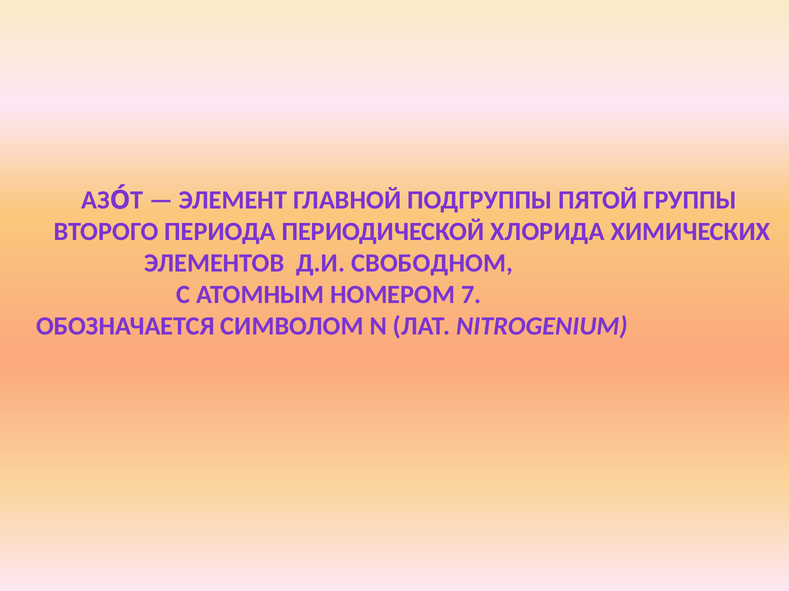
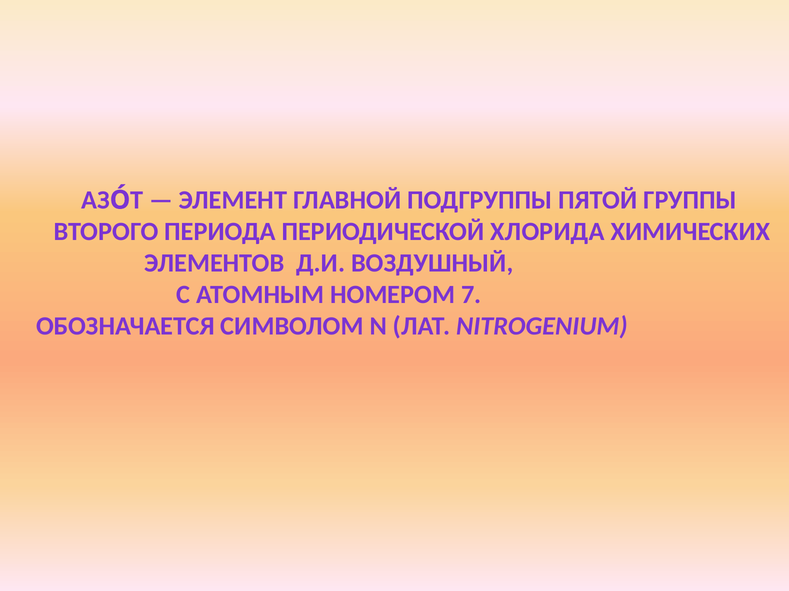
СВОБОДНОМ: СВОБОДНОМ -> ВОЗДУШНЫЙ
